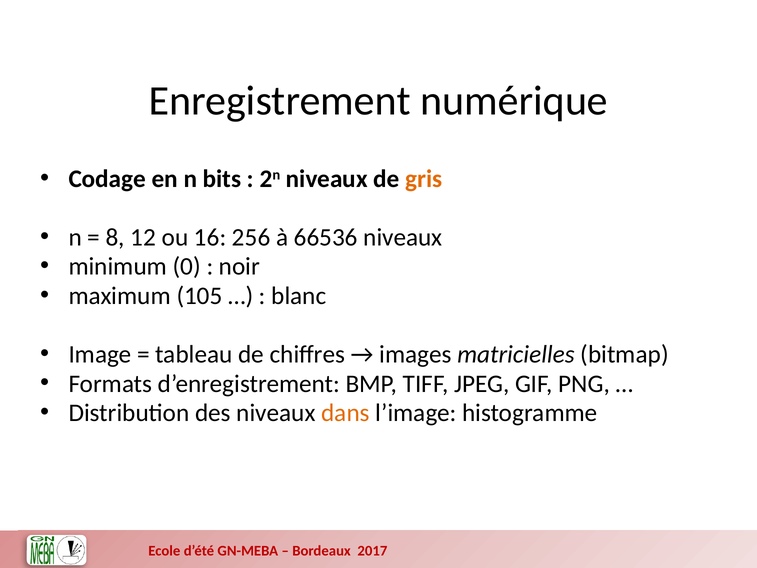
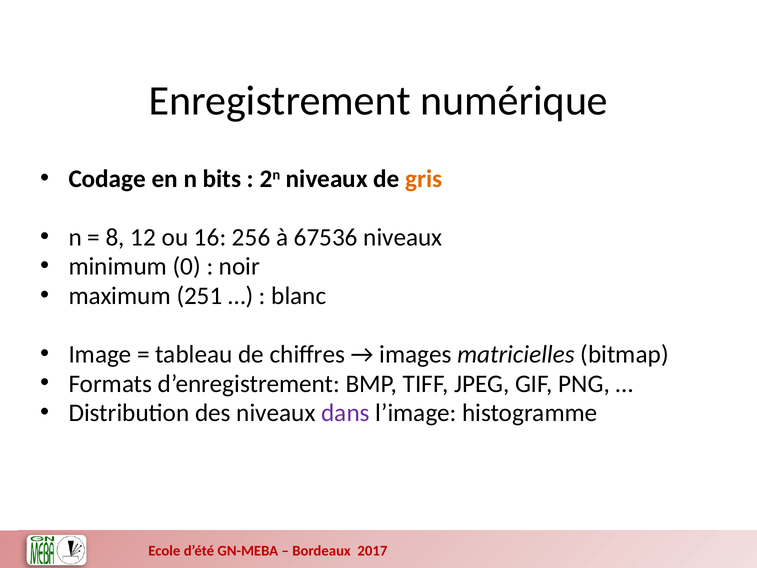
66536: 66536 -> 67536
105: 105 -> 251
dans colour: orange -> purple
